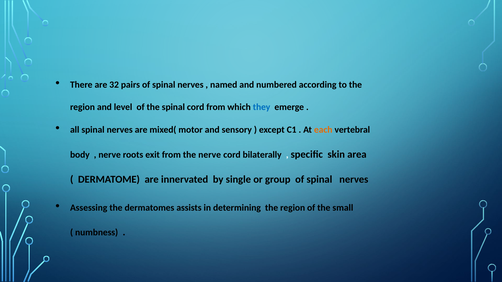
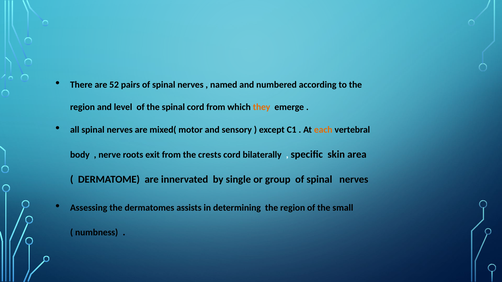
32: 32 -> 52
they colour: blue -> orange
the nerve: nerve -> crests
